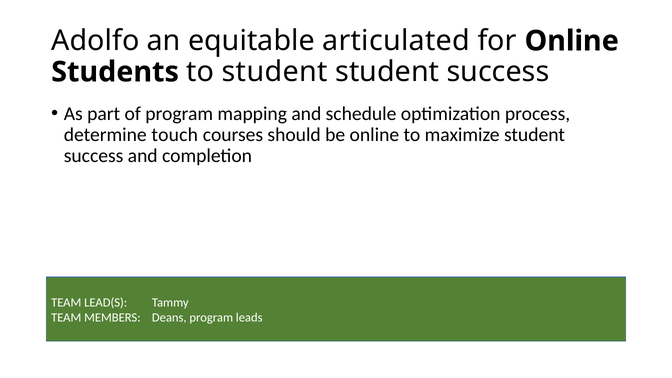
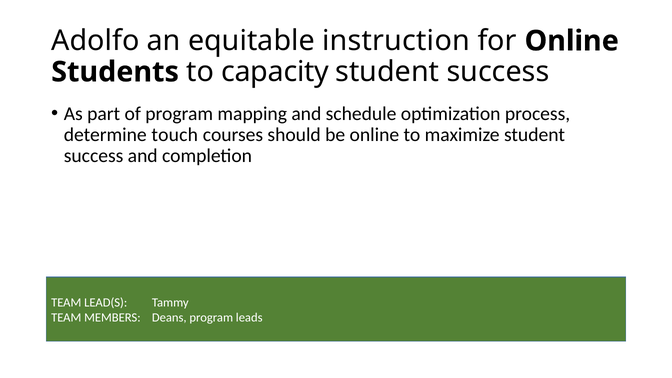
articulated: articulated -> instruction
to student: student -> capacity
